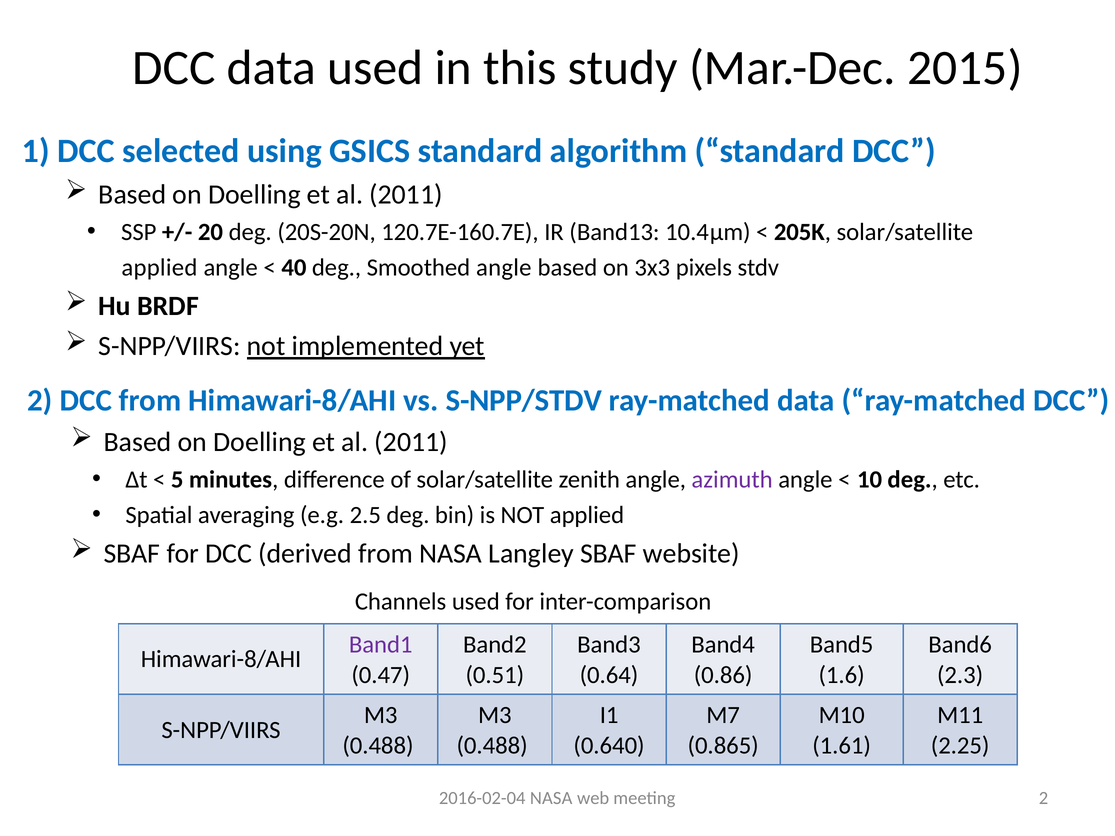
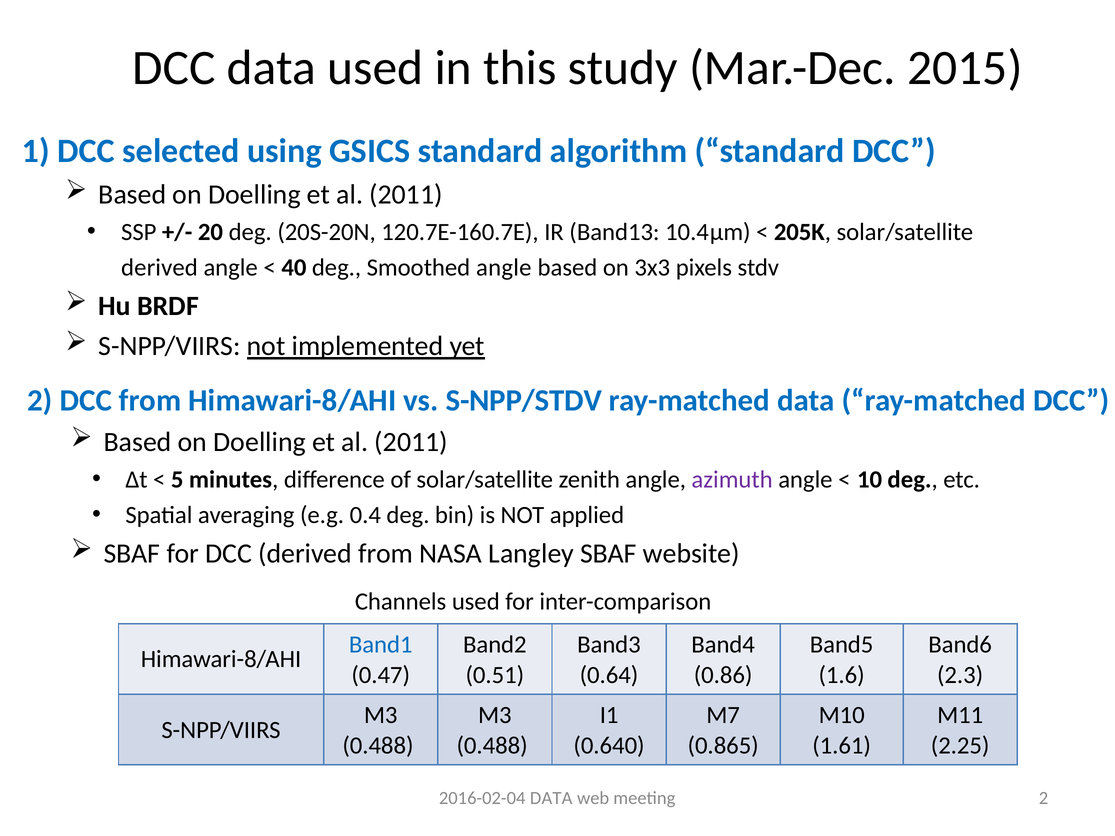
applied at (159, 268): applied -> derived
2.5: 2.5 -> 0.4
Band1 colour: purple -> blue
2016-02-04 NASA: NASA -> DATA
